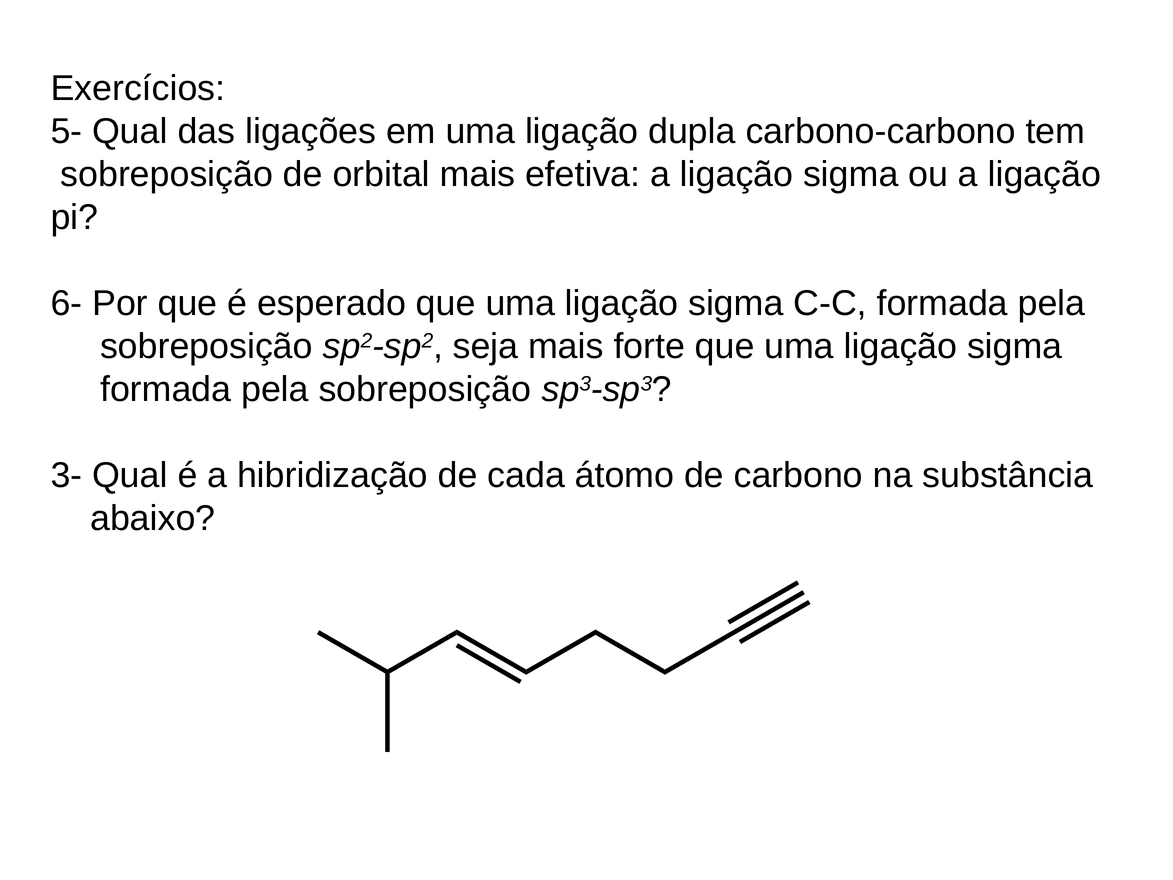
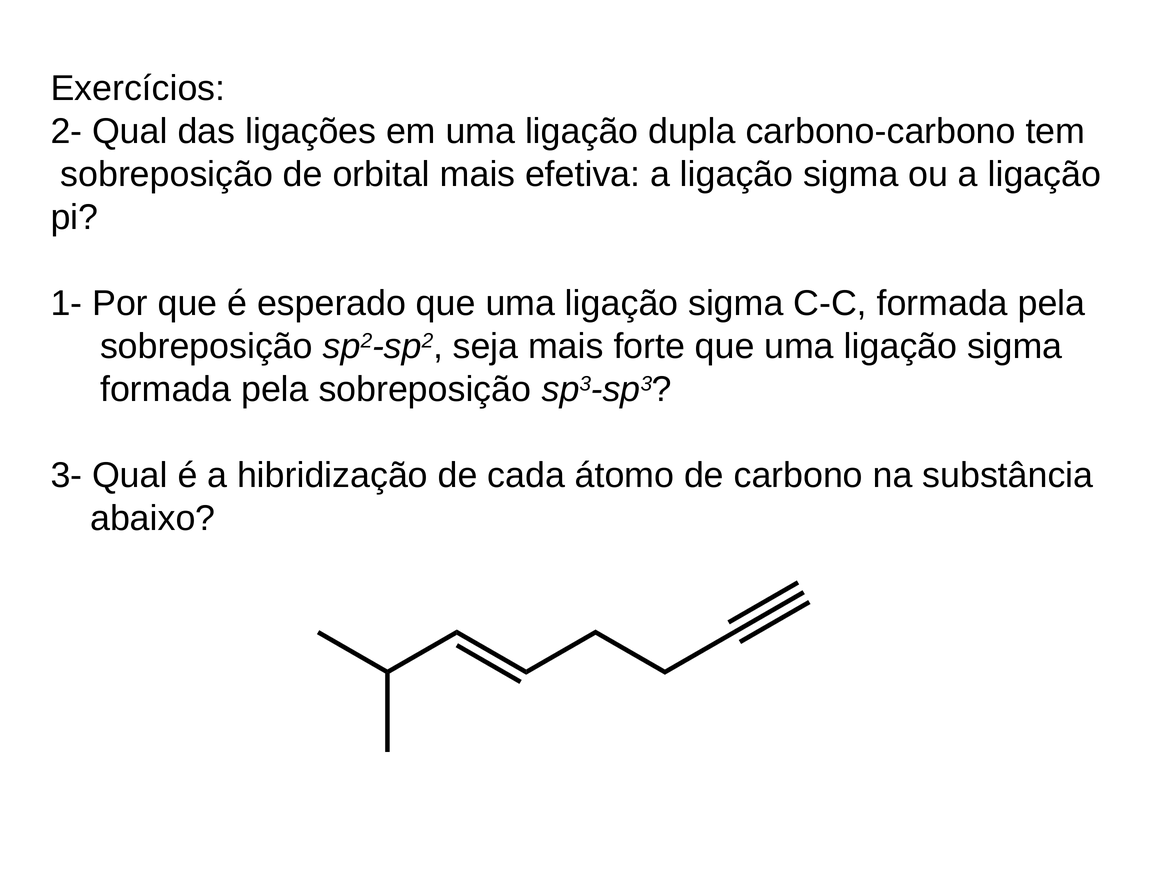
5-: 5- -> 2-
6-: 6- -> 1-
